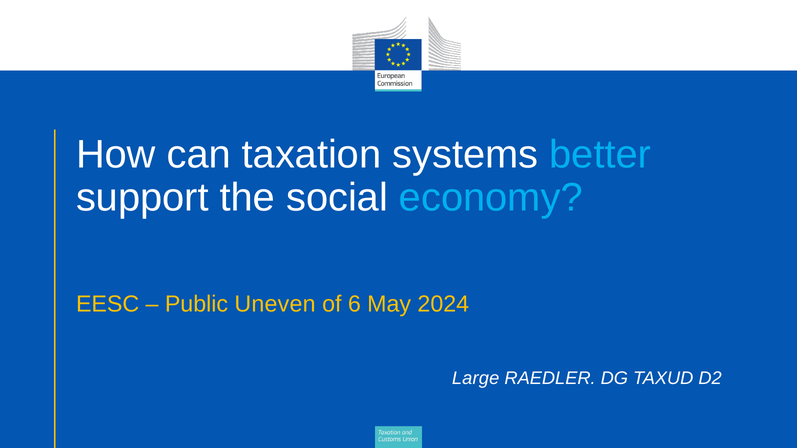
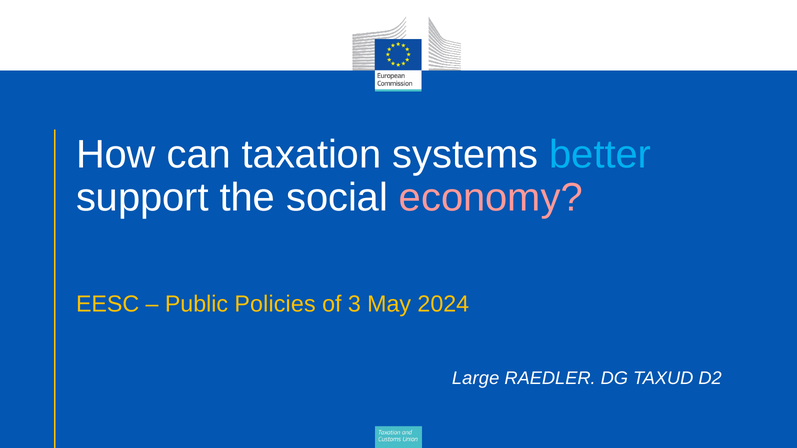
economy colour: light blue -> pink
Uneven: Uneven -> Policies
6: 6 -> 3
